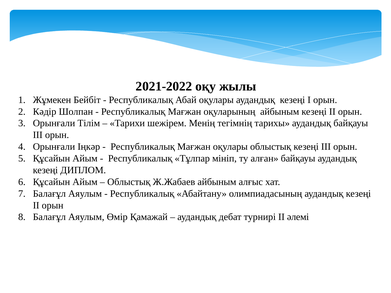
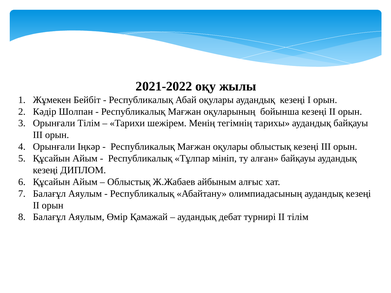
оқуларының айбыным: айбыным -> бойынша
ІІ әлемі: әлемі -> тілім
